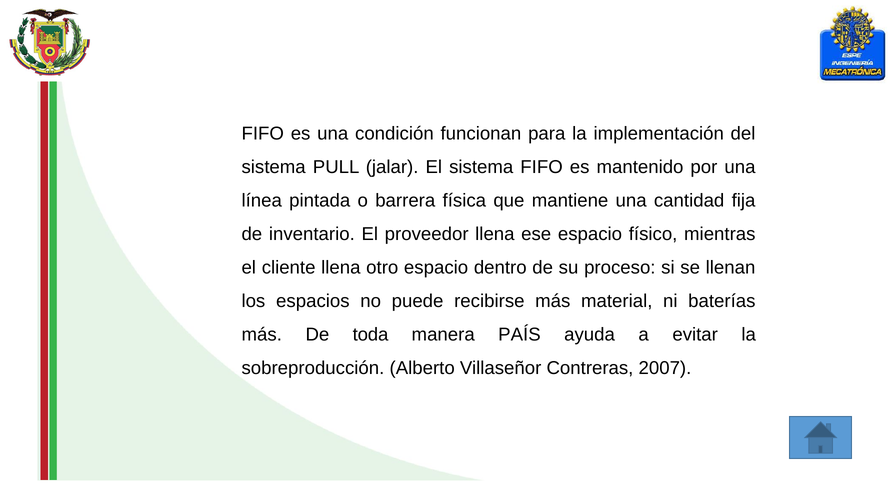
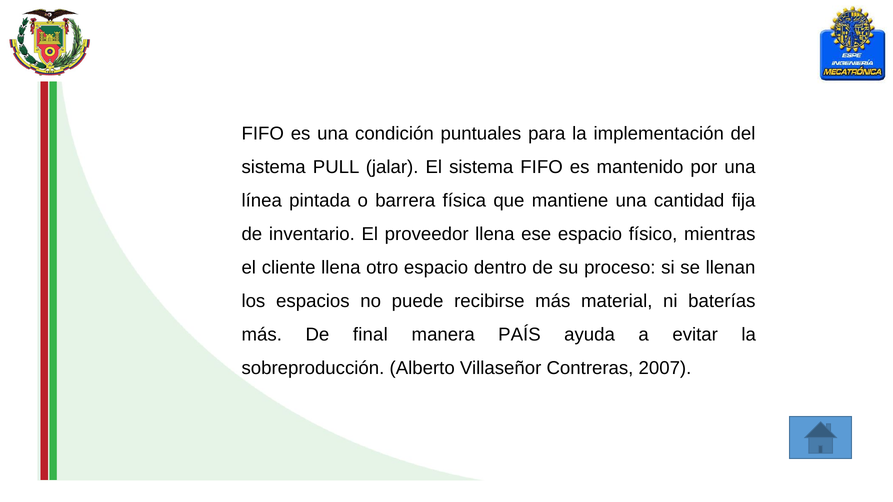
funcionan: funcionan -> puntuales
toda: toda -> final
